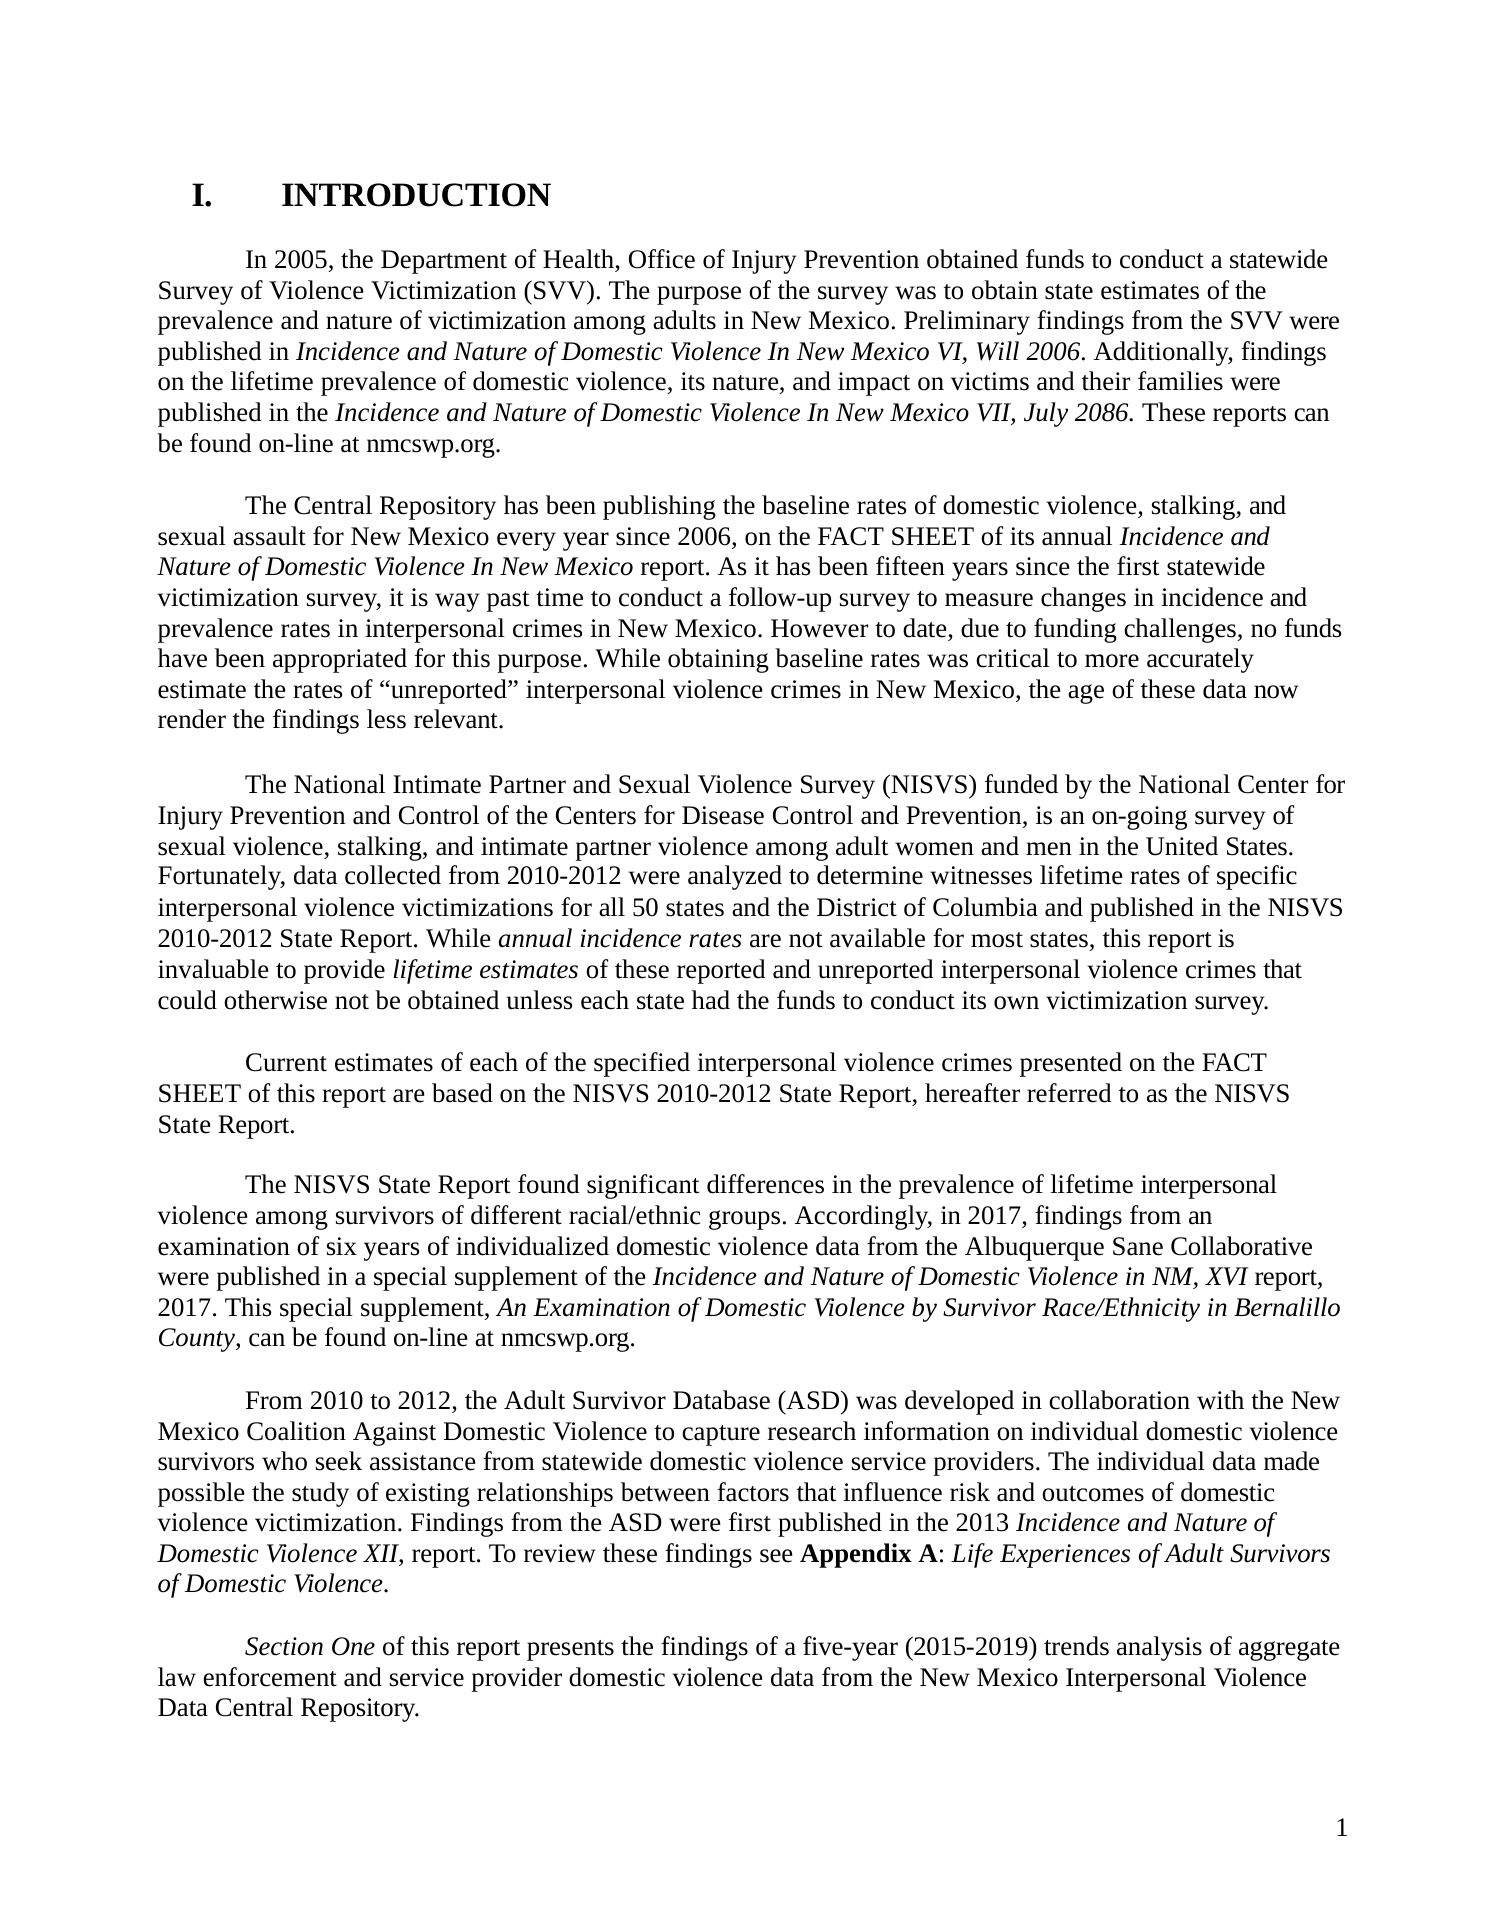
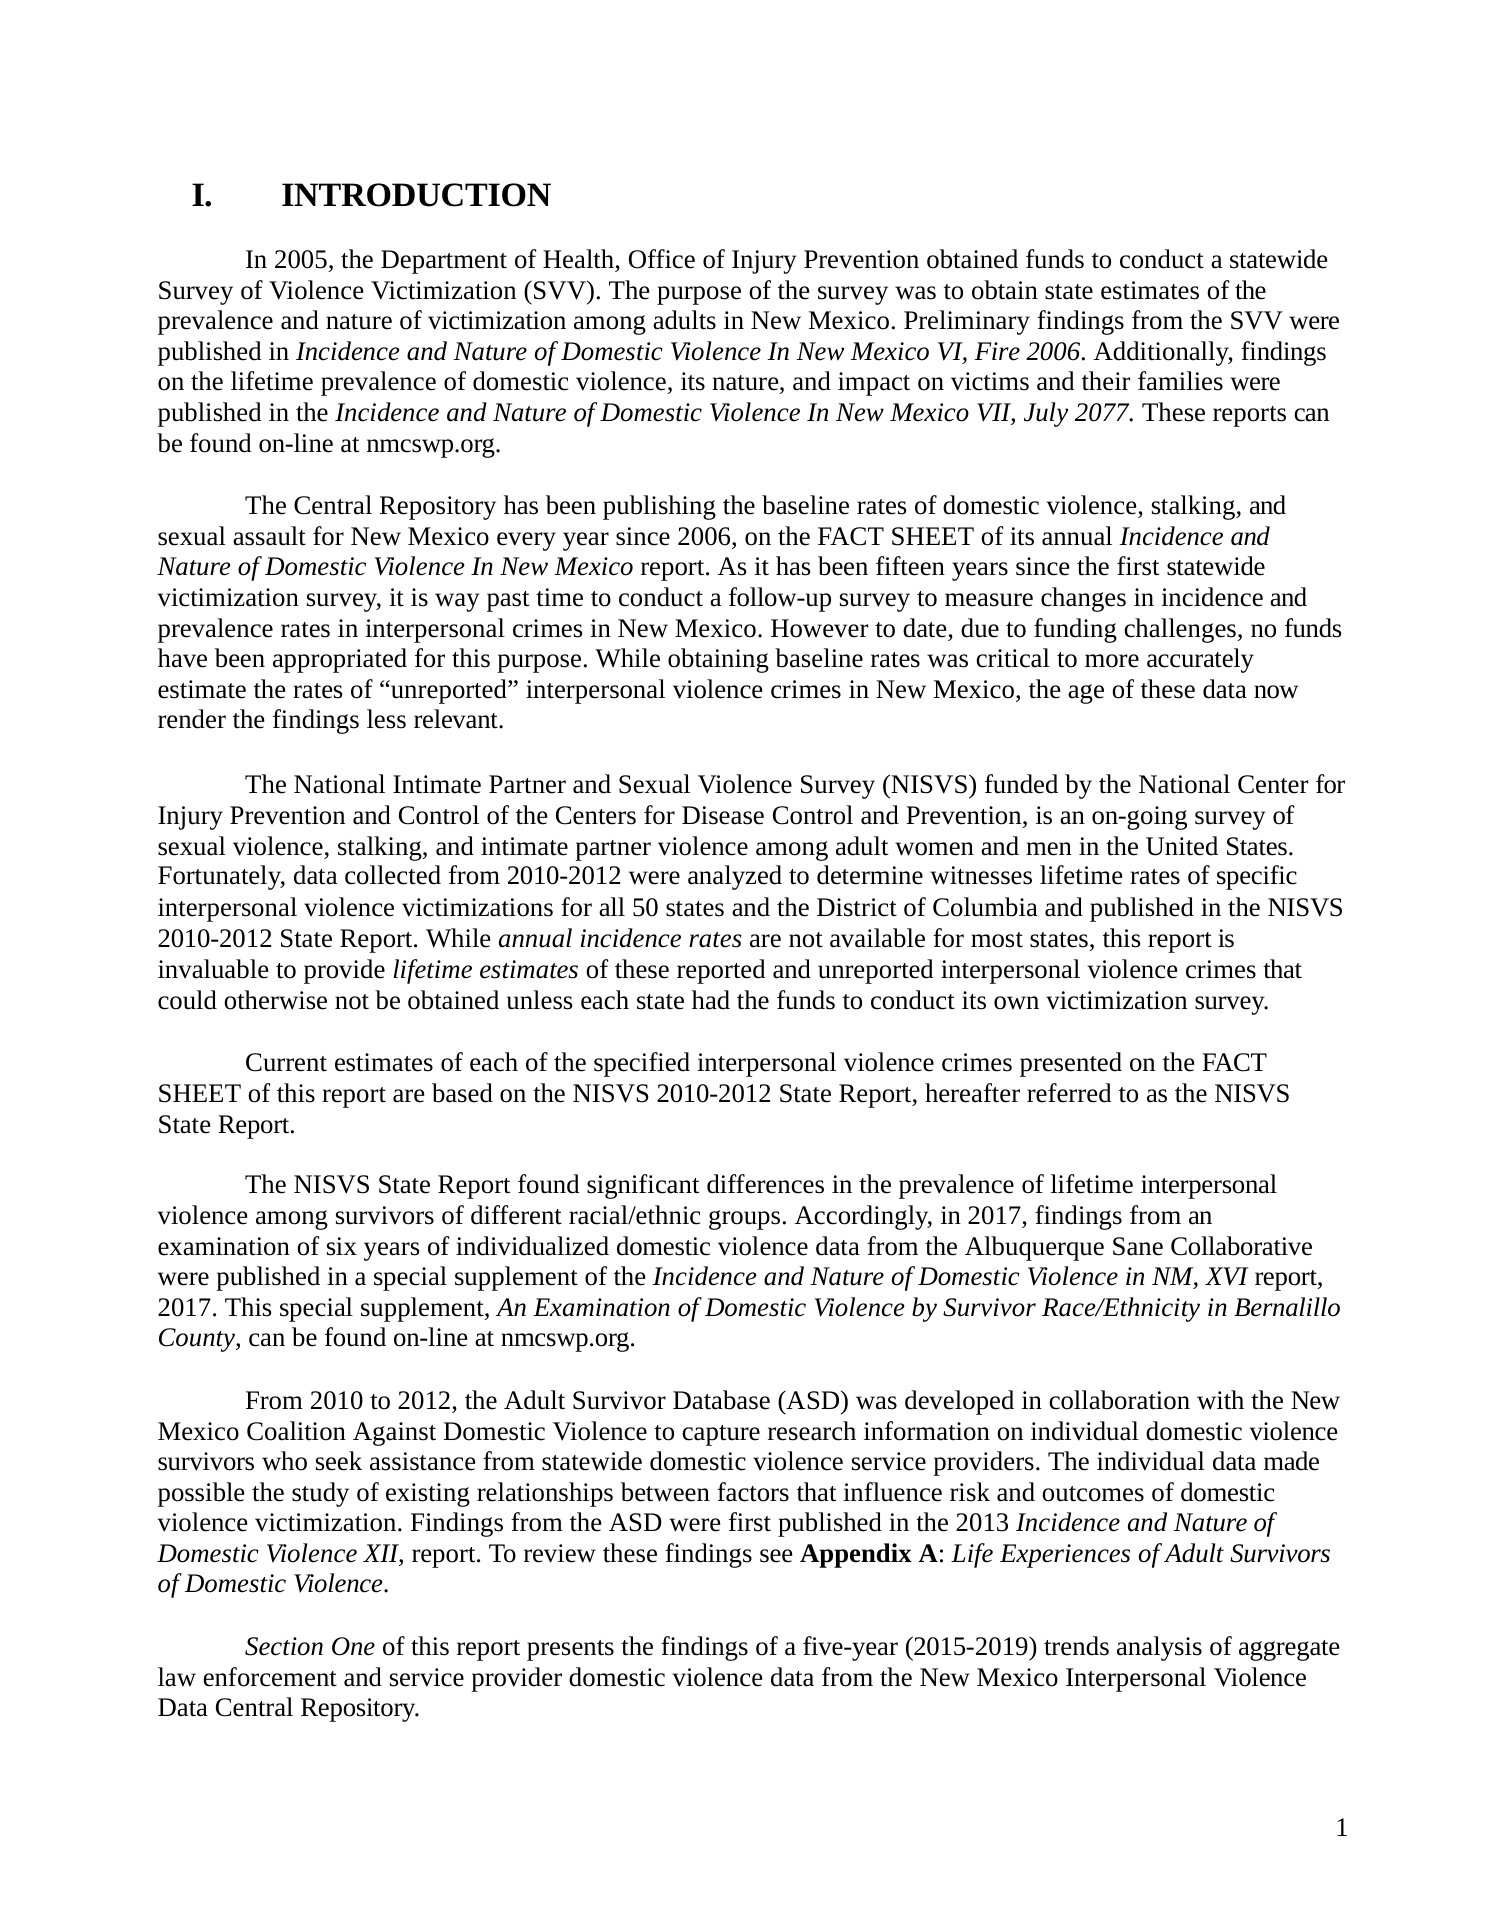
Will: Will -> Fire
2086: 2086 -> 2077
